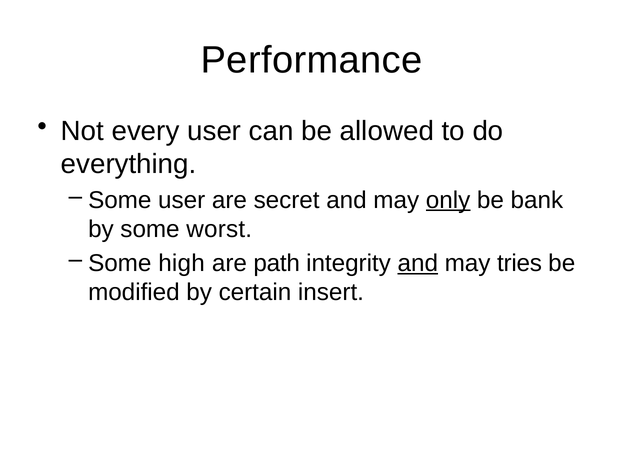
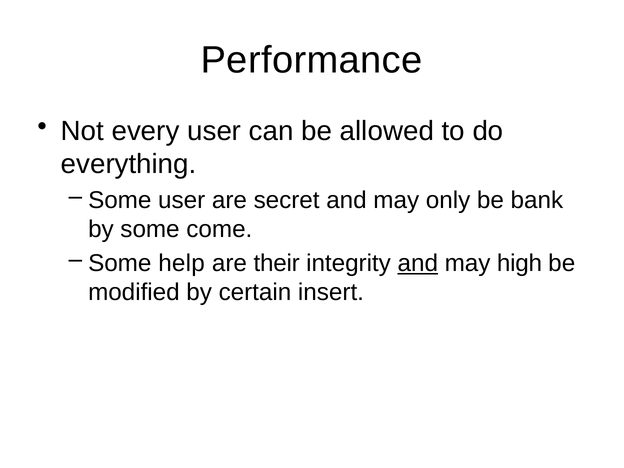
only underline: present -> none
worst: worst -> come
high: high -> help
path: path -> their
tries: tries -> high
